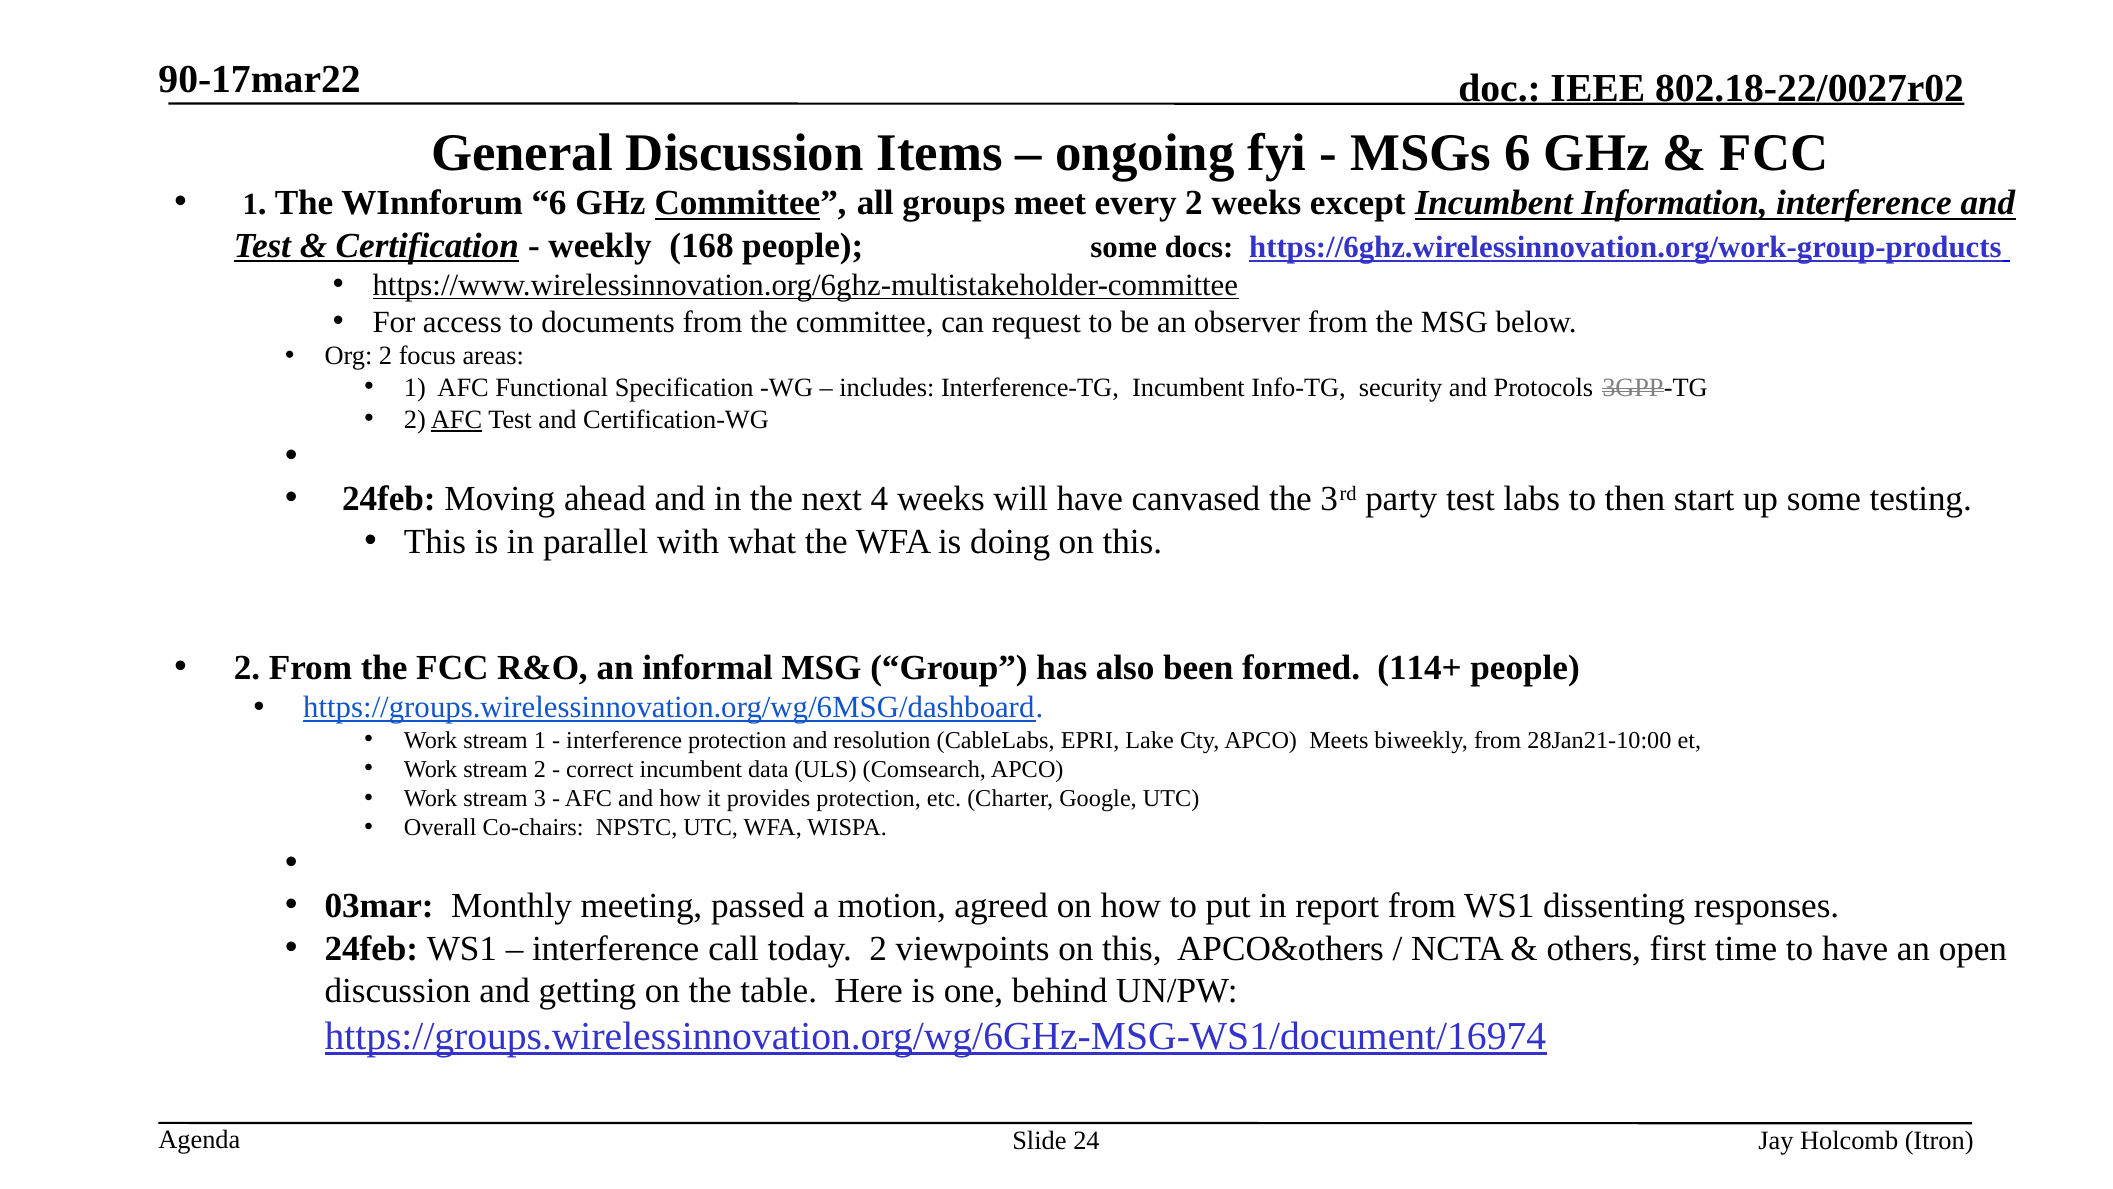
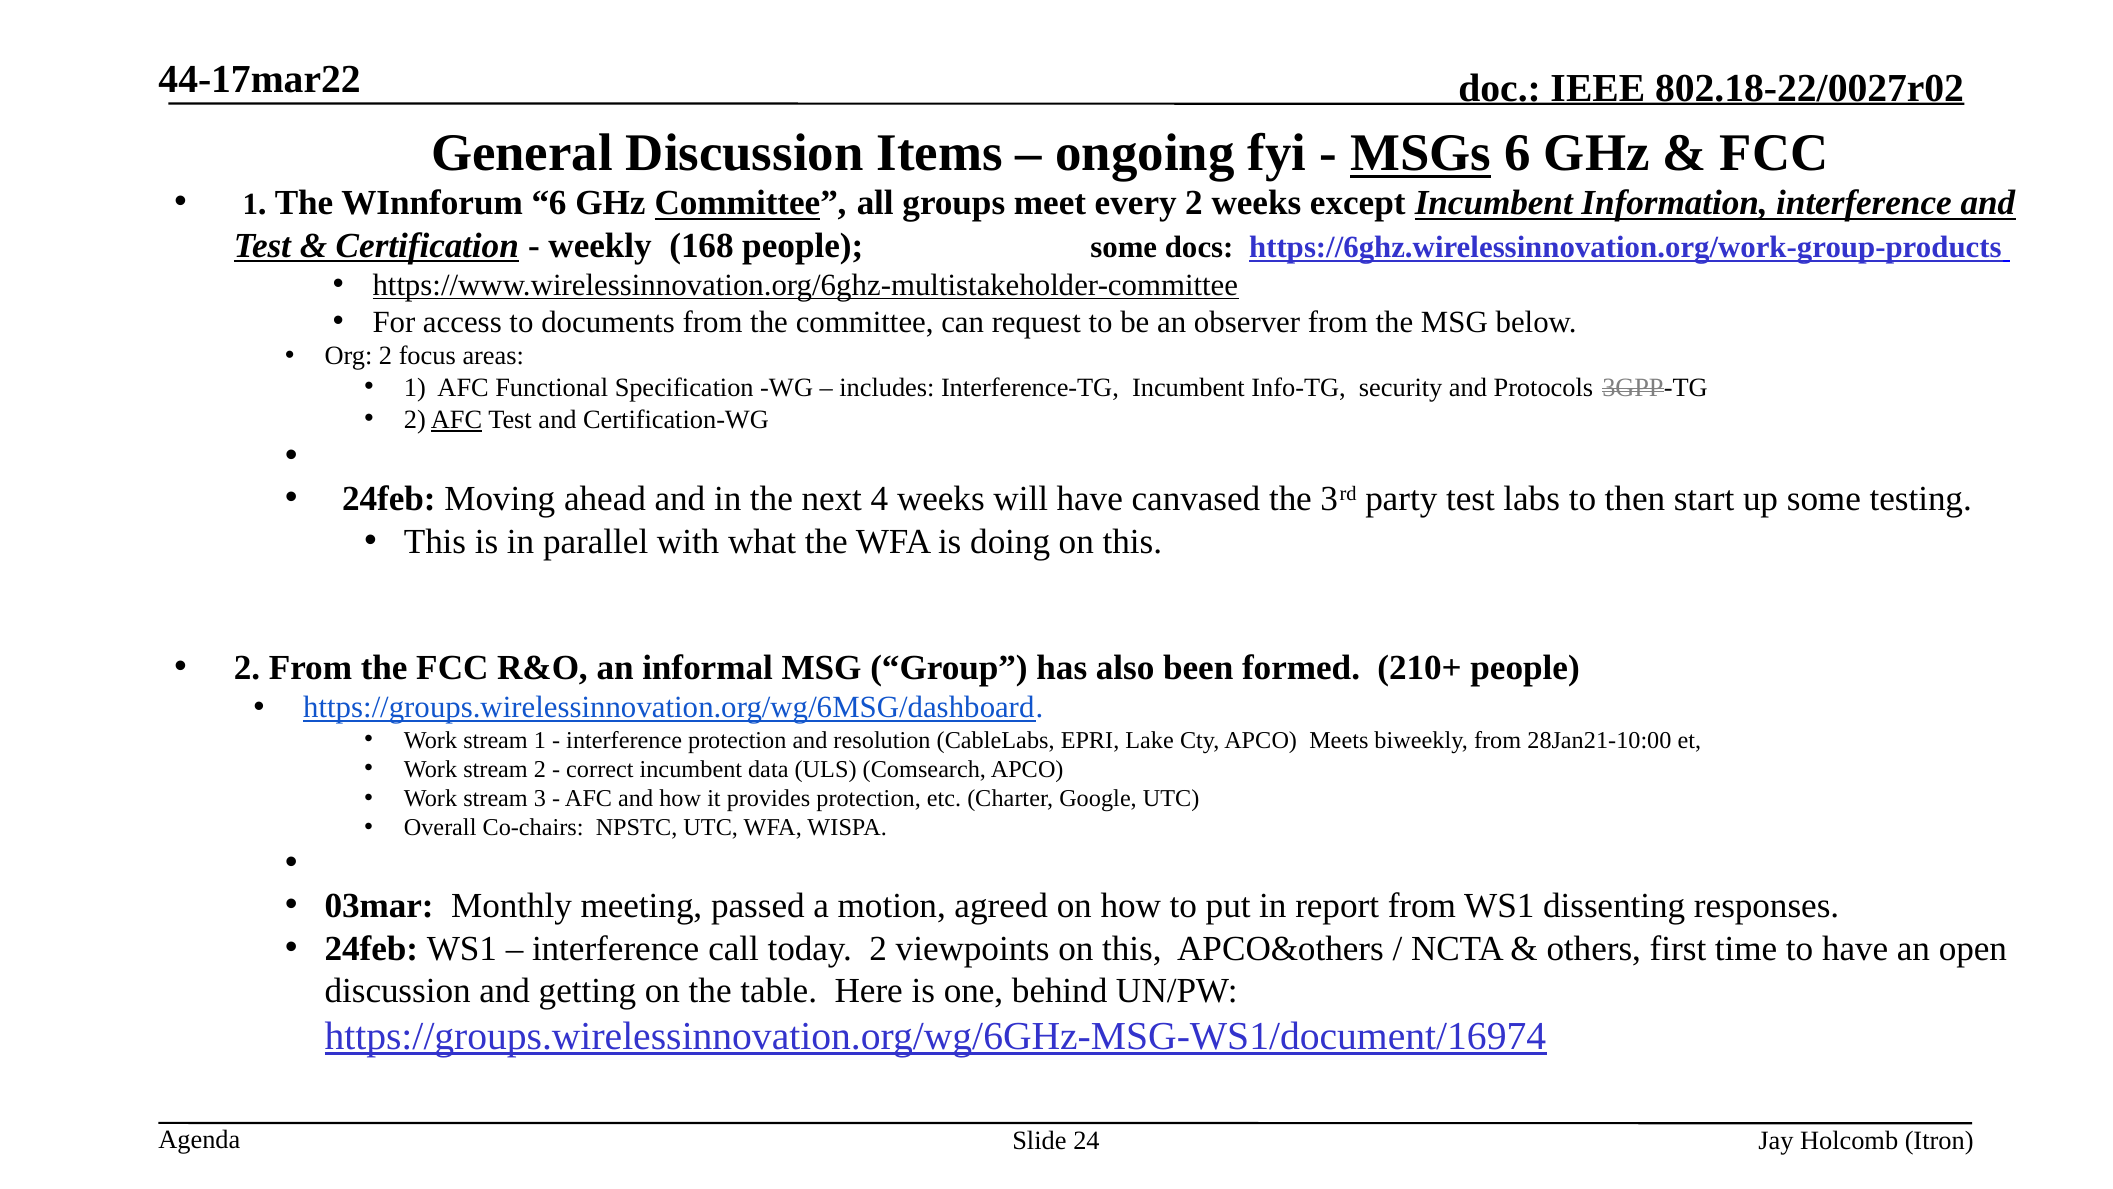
90-17mar22: 90-17mar22 -> 44-17mar22
MSGs underline: none -> present
114+: 114+ -> 210+
